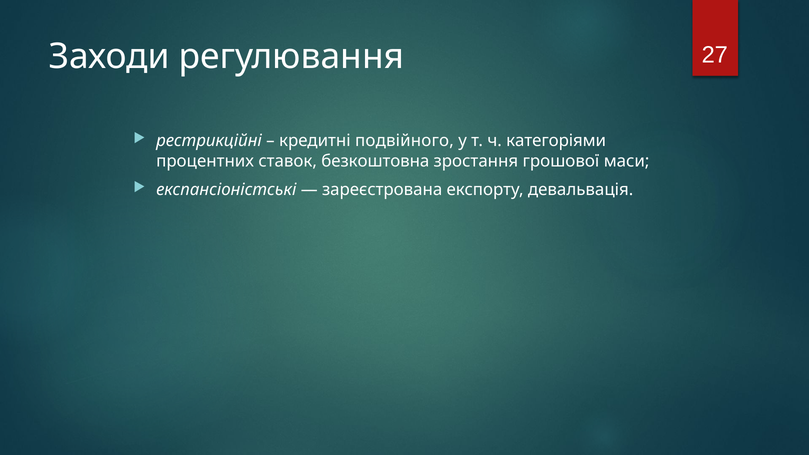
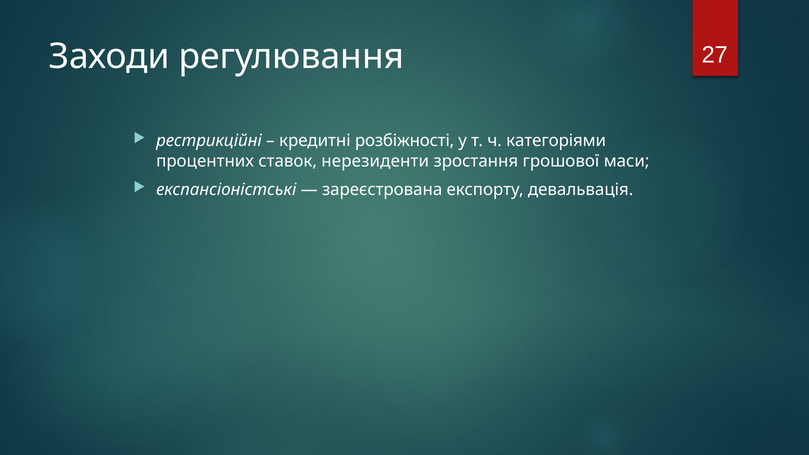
подвійного: подвійного -> розбіжності
безкоштовна: безкоштовна -> нерезиденти
